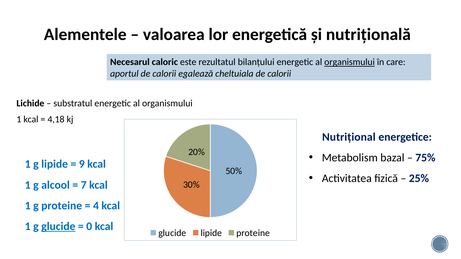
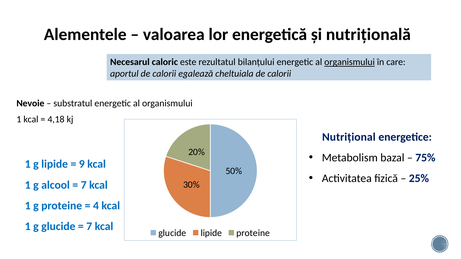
Lichide: Lichide -> Nevoie
glucide at (58, 227) underline: present -> none
0 at (89, 227): 0 -> 7
